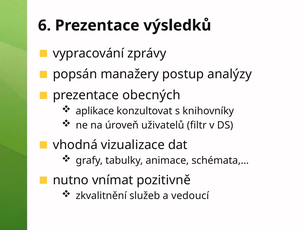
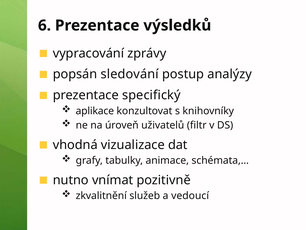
manažery: manažery -> sledování
obecných: obecných -> specifický
